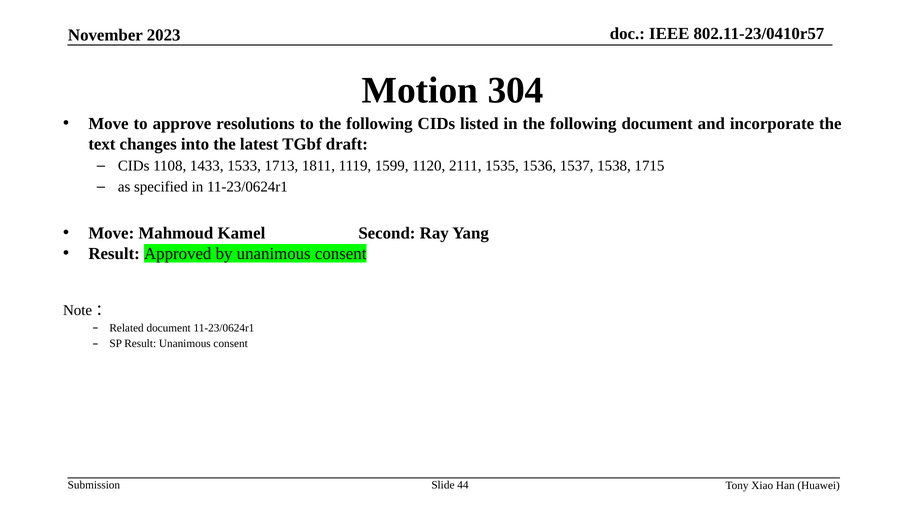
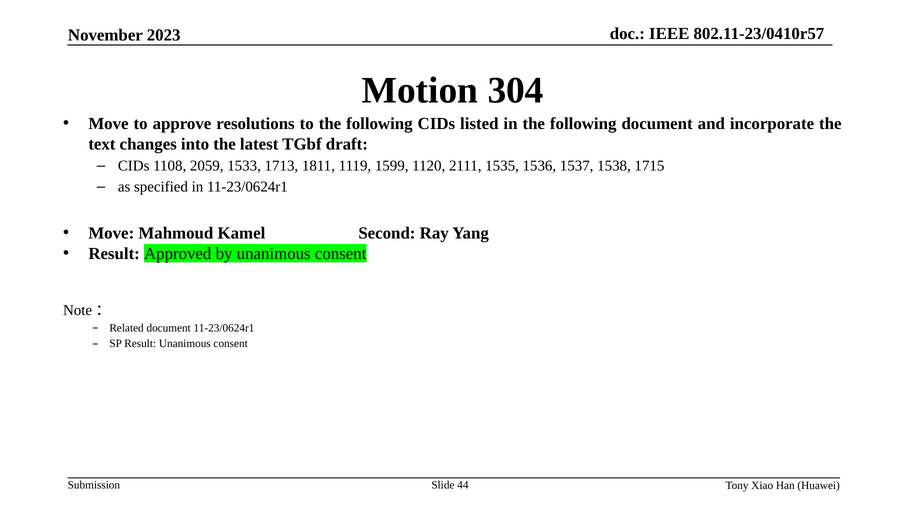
1433: 1433 -> 2059
